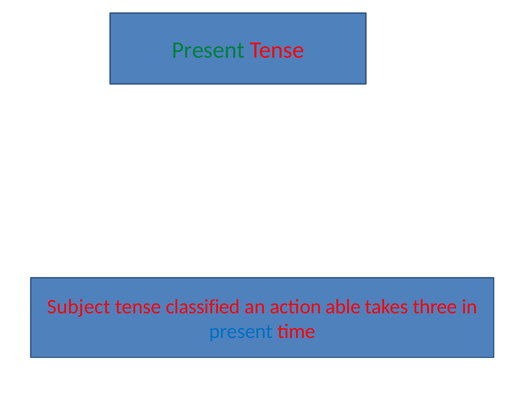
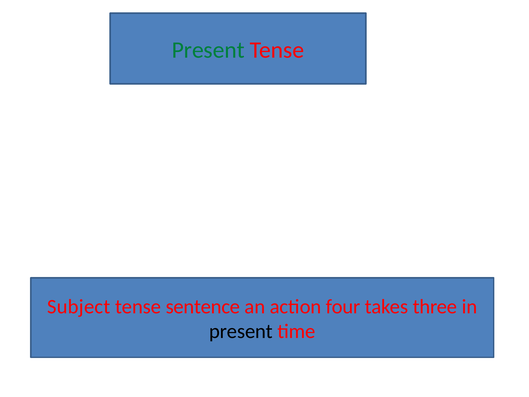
classified: classified -> sentence
able: able -> four
present at (241, 331) colour: blue -> black
